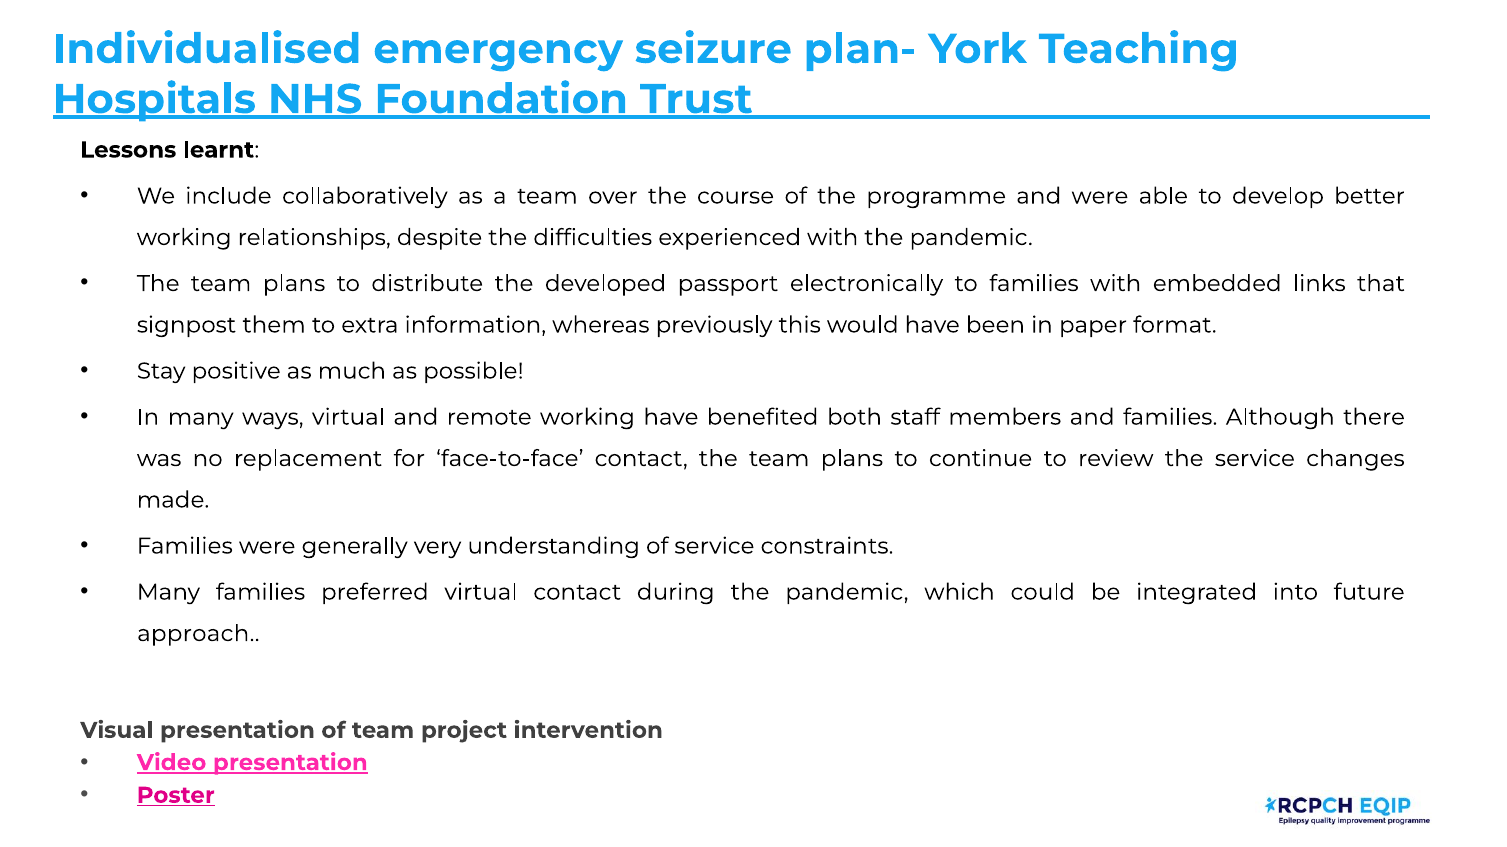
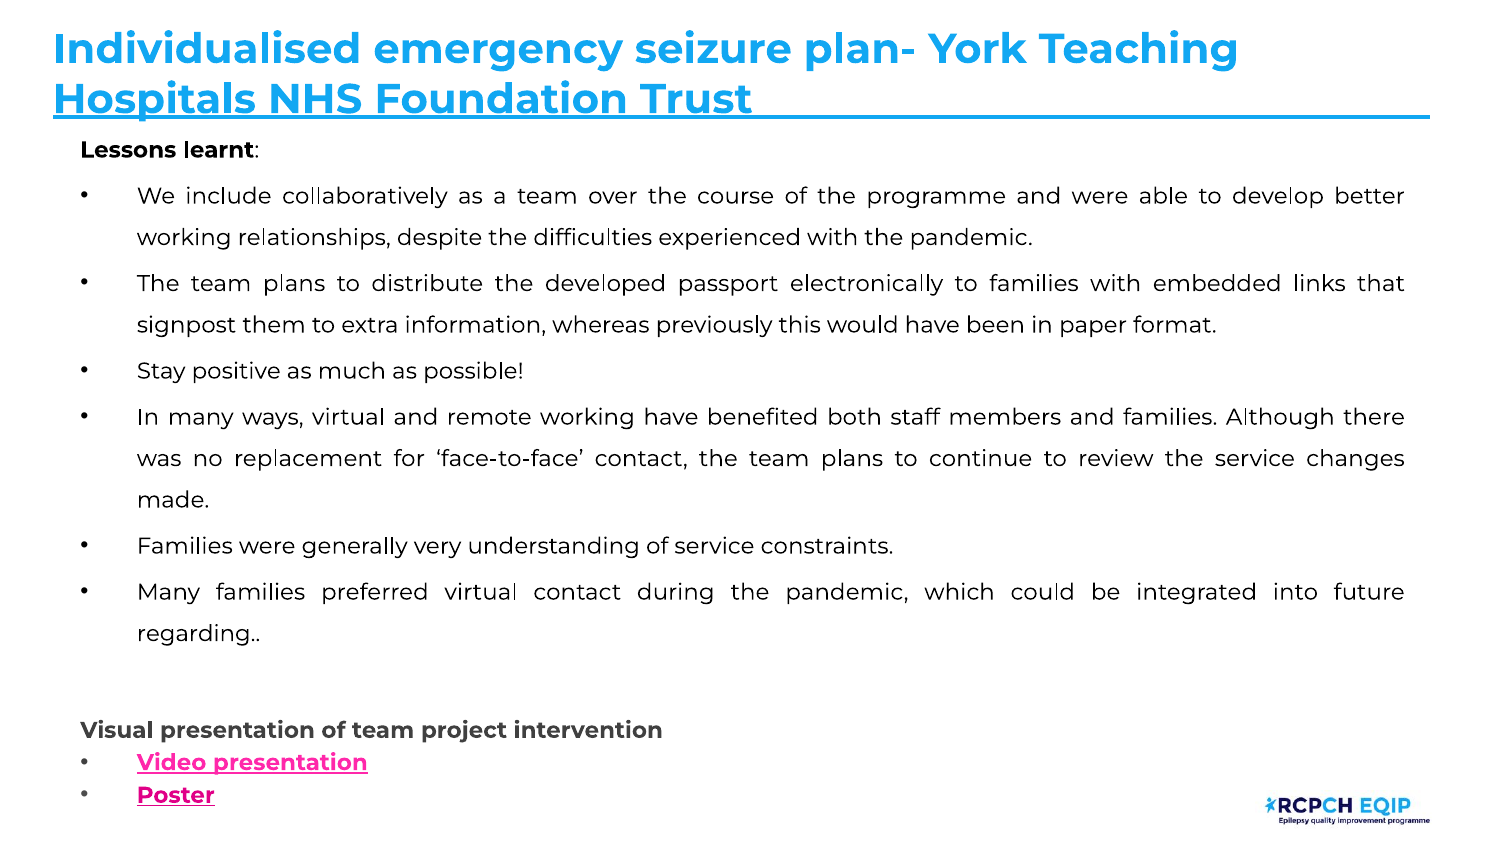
approach: approach -> regarding
